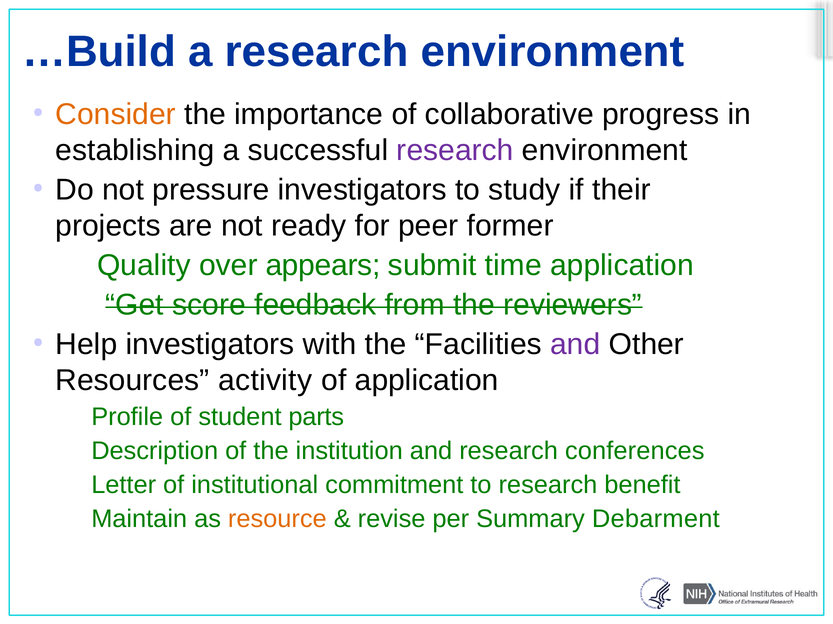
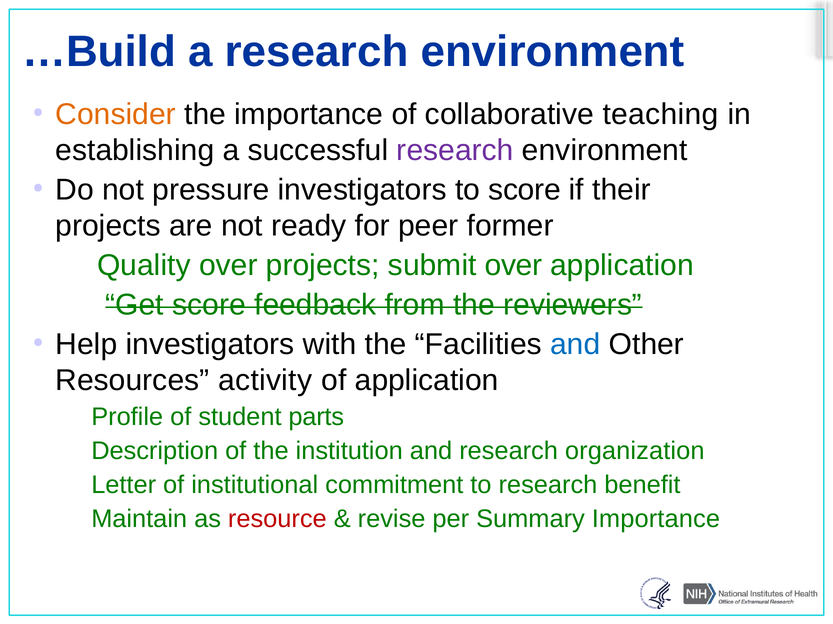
progress: progress -> teaching
to study: study -> score
over appears: appears -> projects
submit time: time -> over
and at (575, 345) colour: purple -> blue
conferences: conferences -> organization
resource colour: orange -> red
Summary Debarment: Debarment -> Importance
